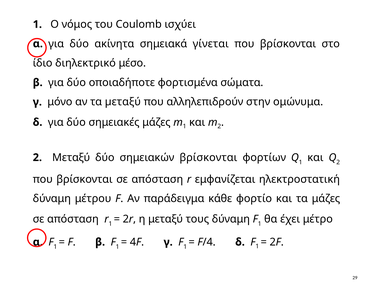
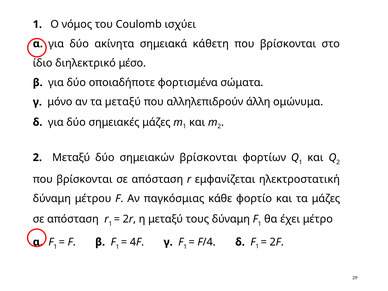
γίνεται: γίνεται -> κάθετη
στην: στην -> άλλη
παράδειγμα: παράδειγμα -> παγκόσμιας
